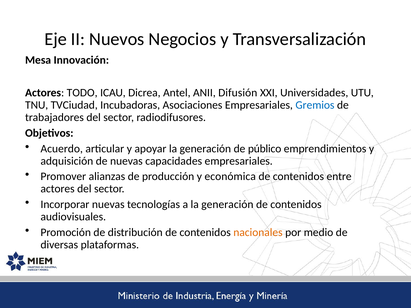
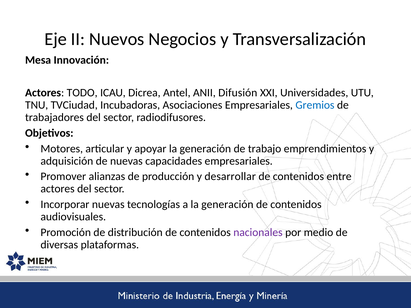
Acuerdo: Acuerdo -> Motores
público: público -> trabajo
económica: económica -> desarrollar
nacionales colour: orange -> purple
